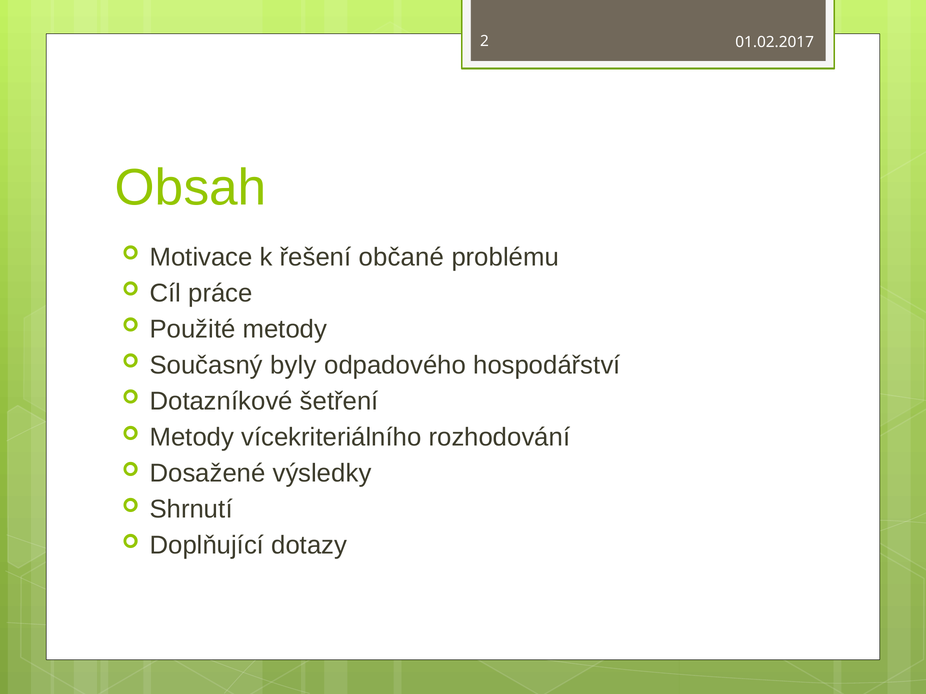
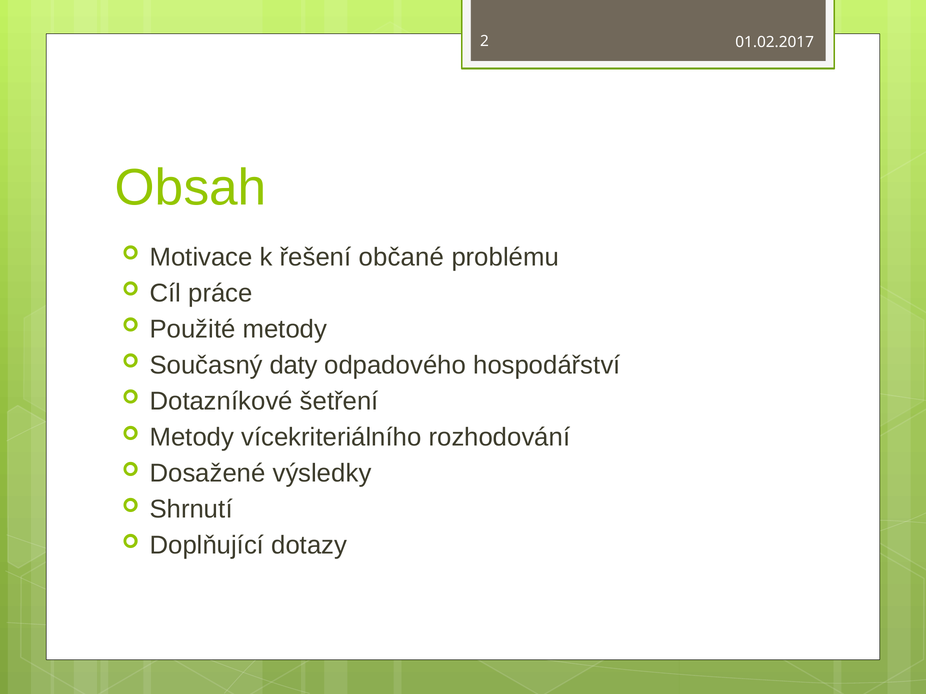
byly: byly -> daty
